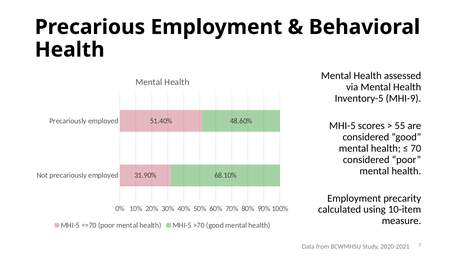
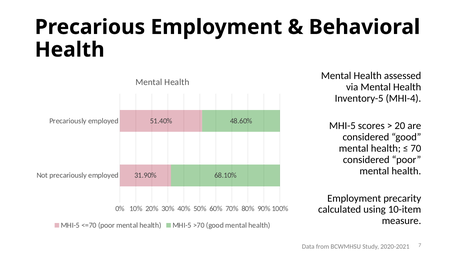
MHI-9: MHI-9 -> MHI-4
55: 55 -> 20
